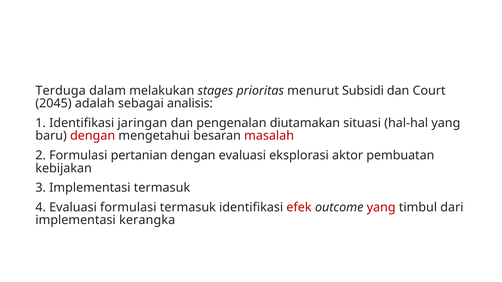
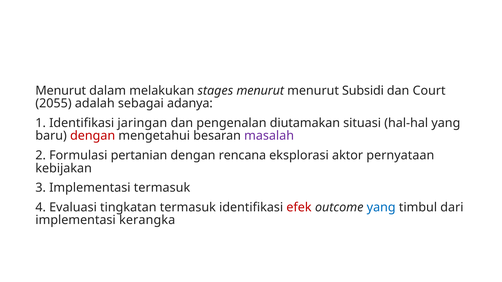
Terduga at (61, 91): Terduga -> Menurut
stages prioritas: prioritas -> menurut
2045: 2045 -> 2055
analisis: analisis -> adanya
masalah colour: red -> purple
dengan evaluasi: evaluasi -> rencana
pembuatan: pembuatan -> pernyataan
Evaluasi formulasi: formulasi -> tingkatan
yang at (381, 208) colour: red -> blue
